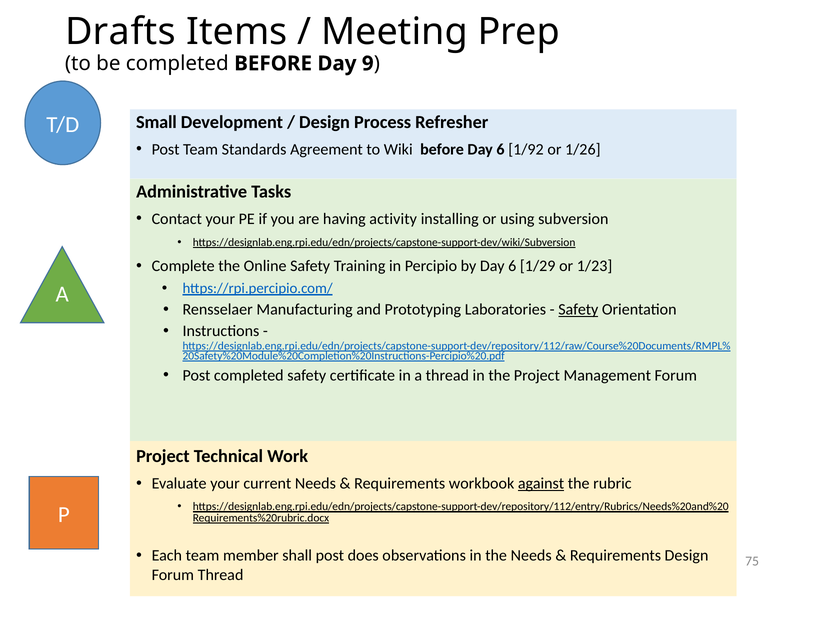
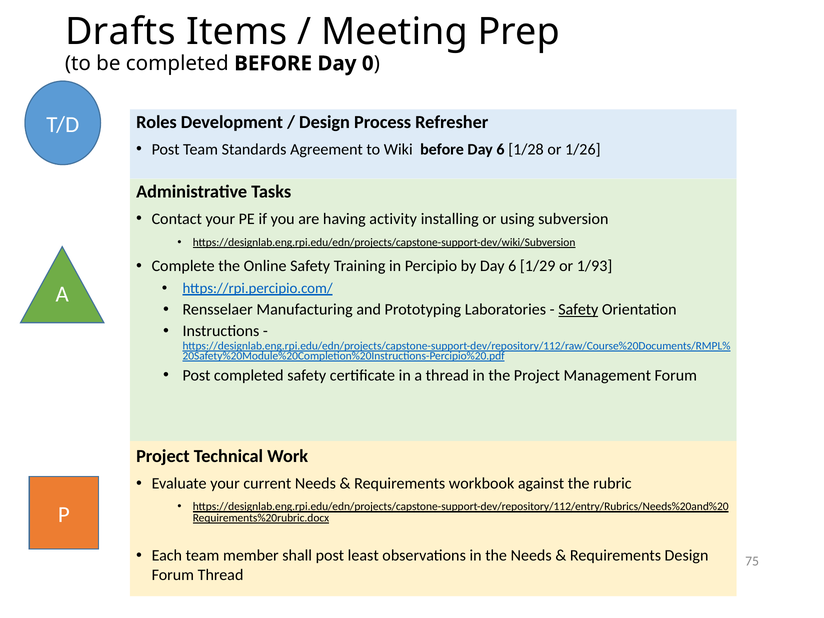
9: 9 -> 0
Small: Small -> Roles
1/92: 1/92 -> 1/28
1/23: 1/23 -> 1/93
against underline: present -> none
does: does -> least
